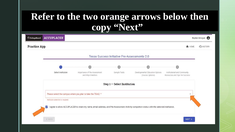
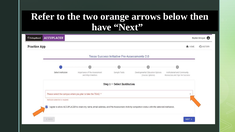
copy: copy -> have
